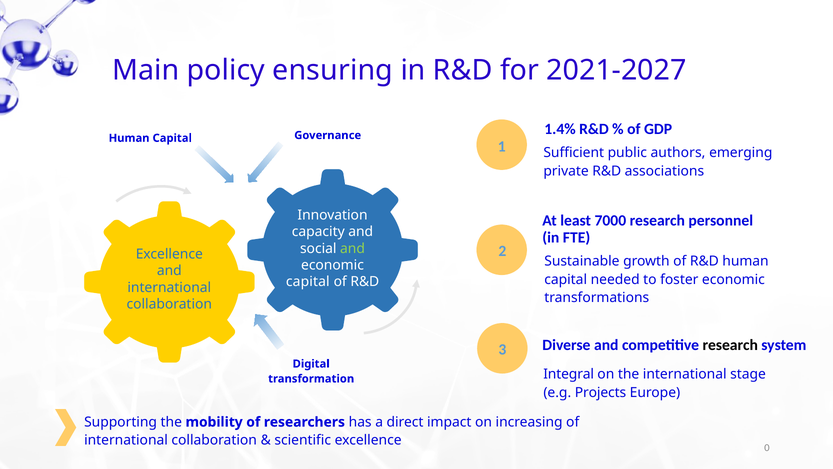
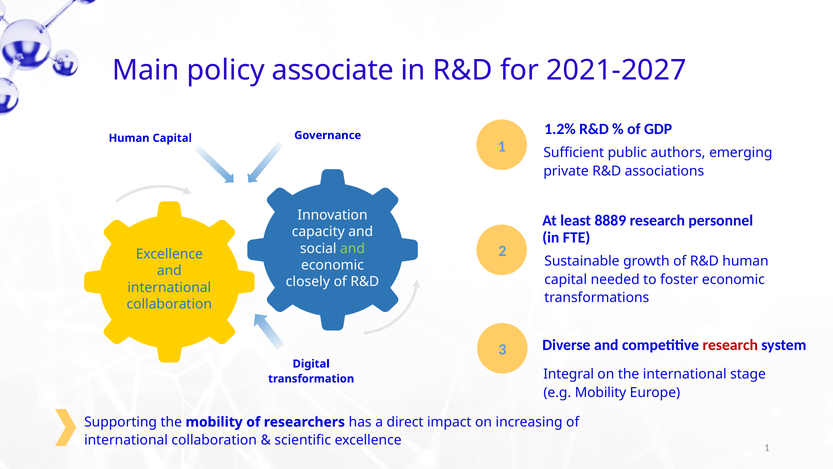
ensuring: ensuring -> associate
1.4%: 1.4% -> 1.2%
7000: 7000 -> 8889
capital at (308, 282): capital -> closely
research at (730, 345) colour: black -> red
e.g Projects: Projects -> Mobility
excellence 0: 0 -> 1
